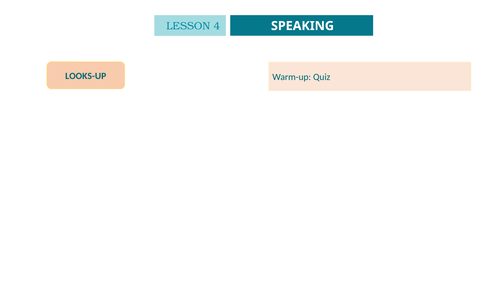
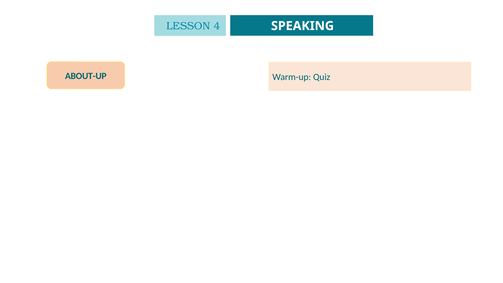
LOOKS-UP: LOOKS-UP -> ABOUT-UP
